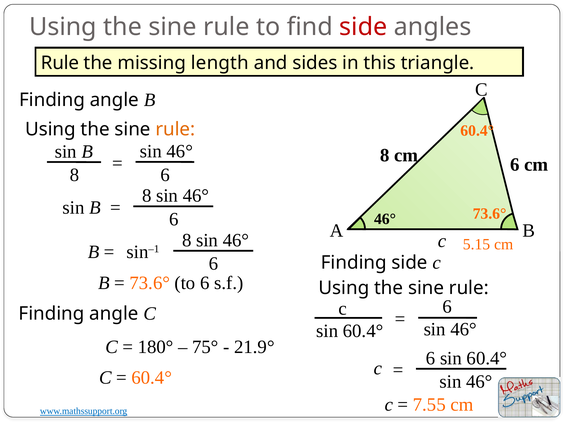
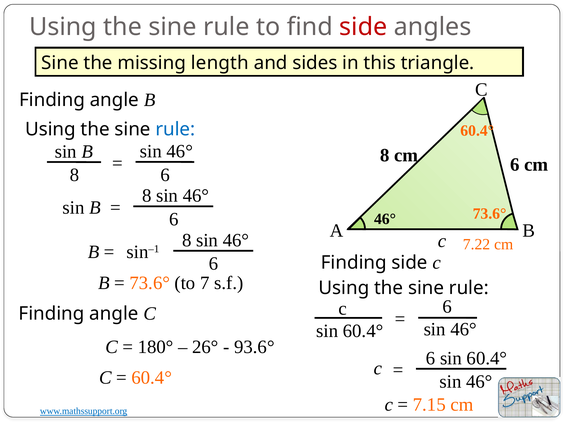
Rule at (60, 63): Rule -> Sine
rule at (175, 129) colour: orange -> blue
5.15: 5.15 -> 7.22
to 6: 6 -> 7
75°: 75° -> 26°
21.9°: 21.9° -> 93.6°
7.55: 7.55 -> 7.15
